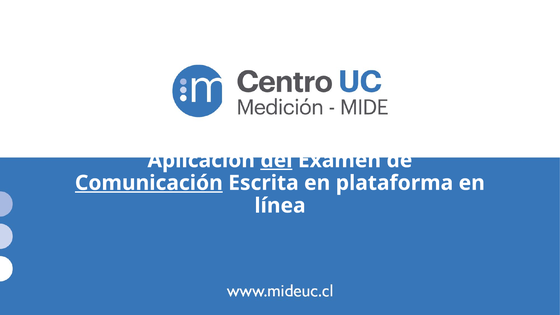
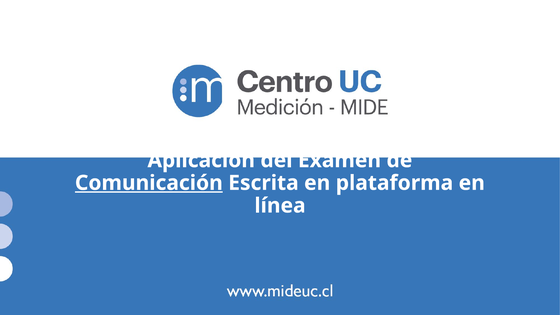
del underline: present -> none
